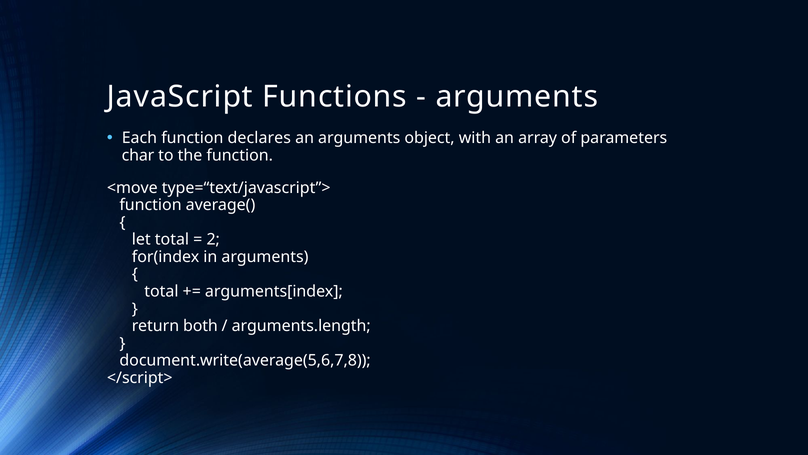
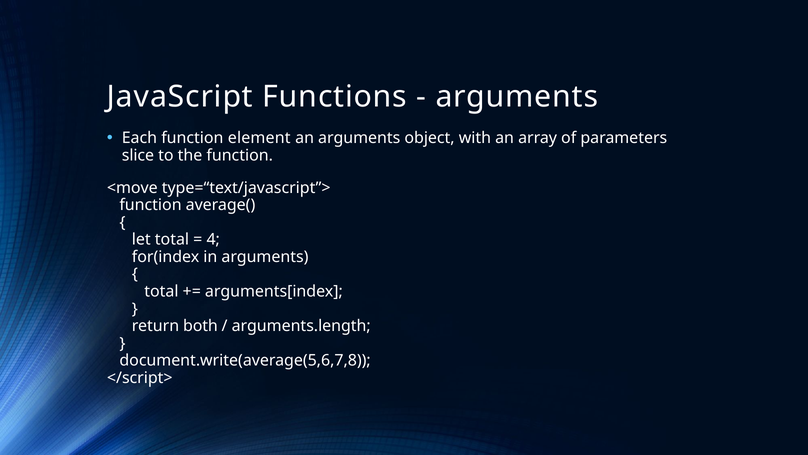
declares: declares -> element
char: char -> slice
2: 2 -> 4
